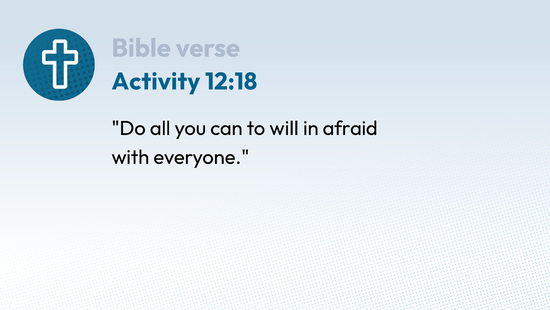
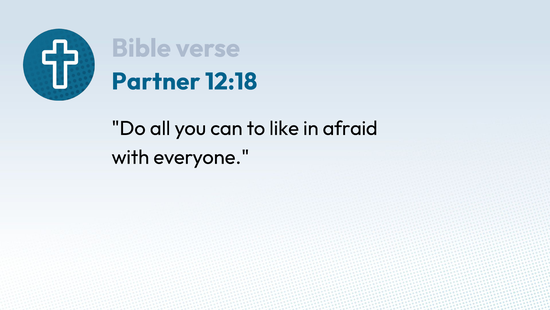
Activity: Activity -> Partner
will: will -> like
